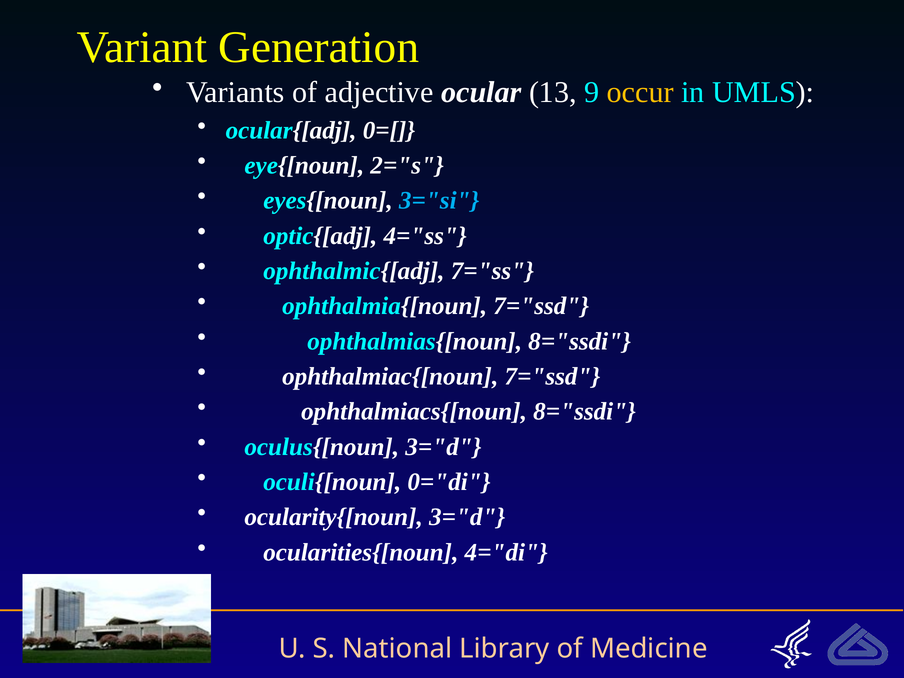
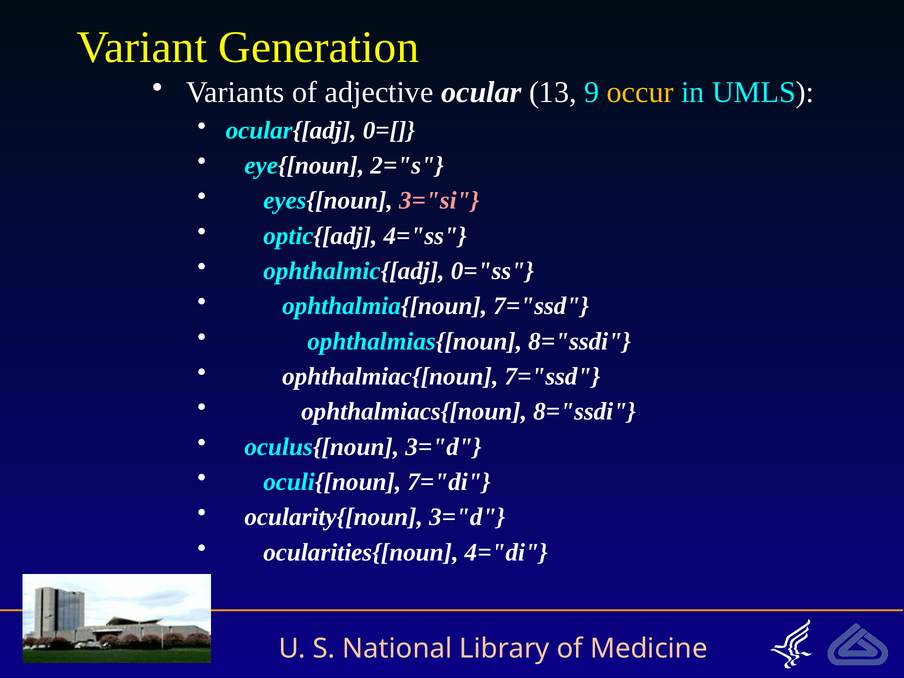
3="si colour: light blue -> pink
7="ss: 7="ss -> 0="ss
0="di: 0="di -> 7="di
